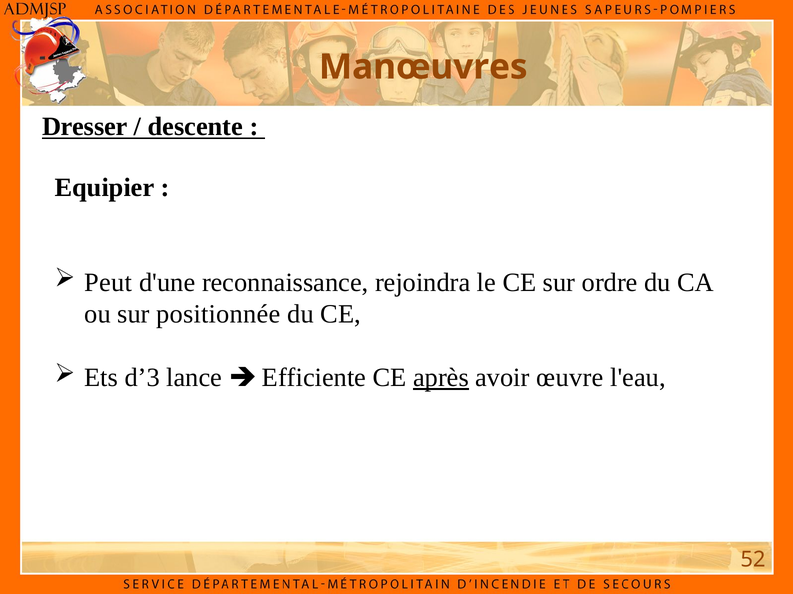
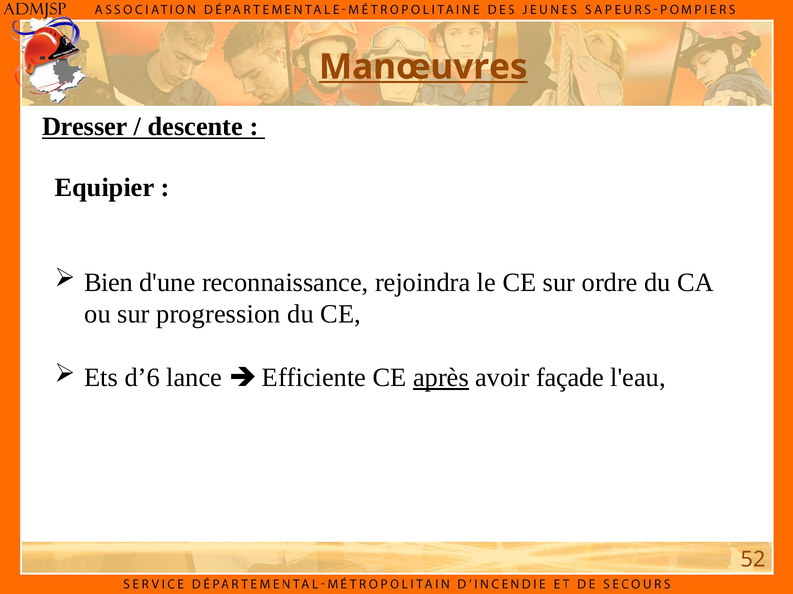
Manœuvres underline: none -> present
Peut: Peut -> Bien
positionnée: positionnée -> progression
d’3: d’3 -> d’6
œuvre: œuvre -> façade
